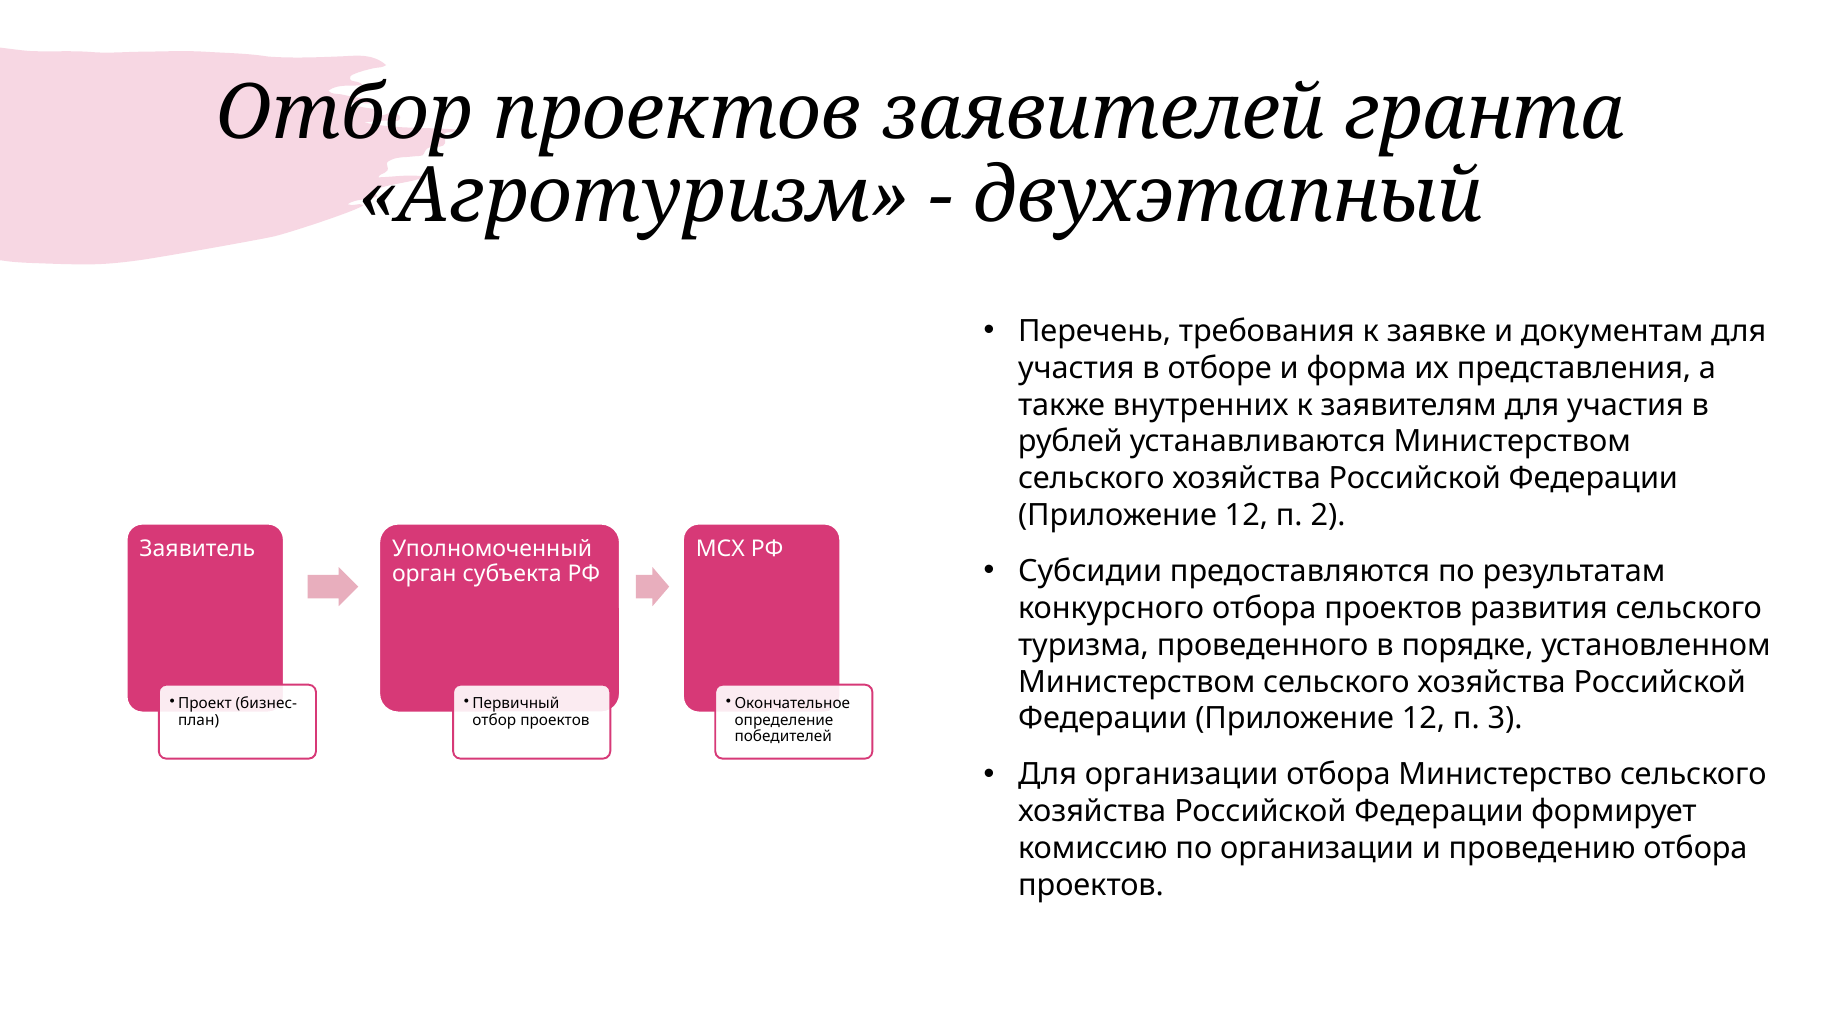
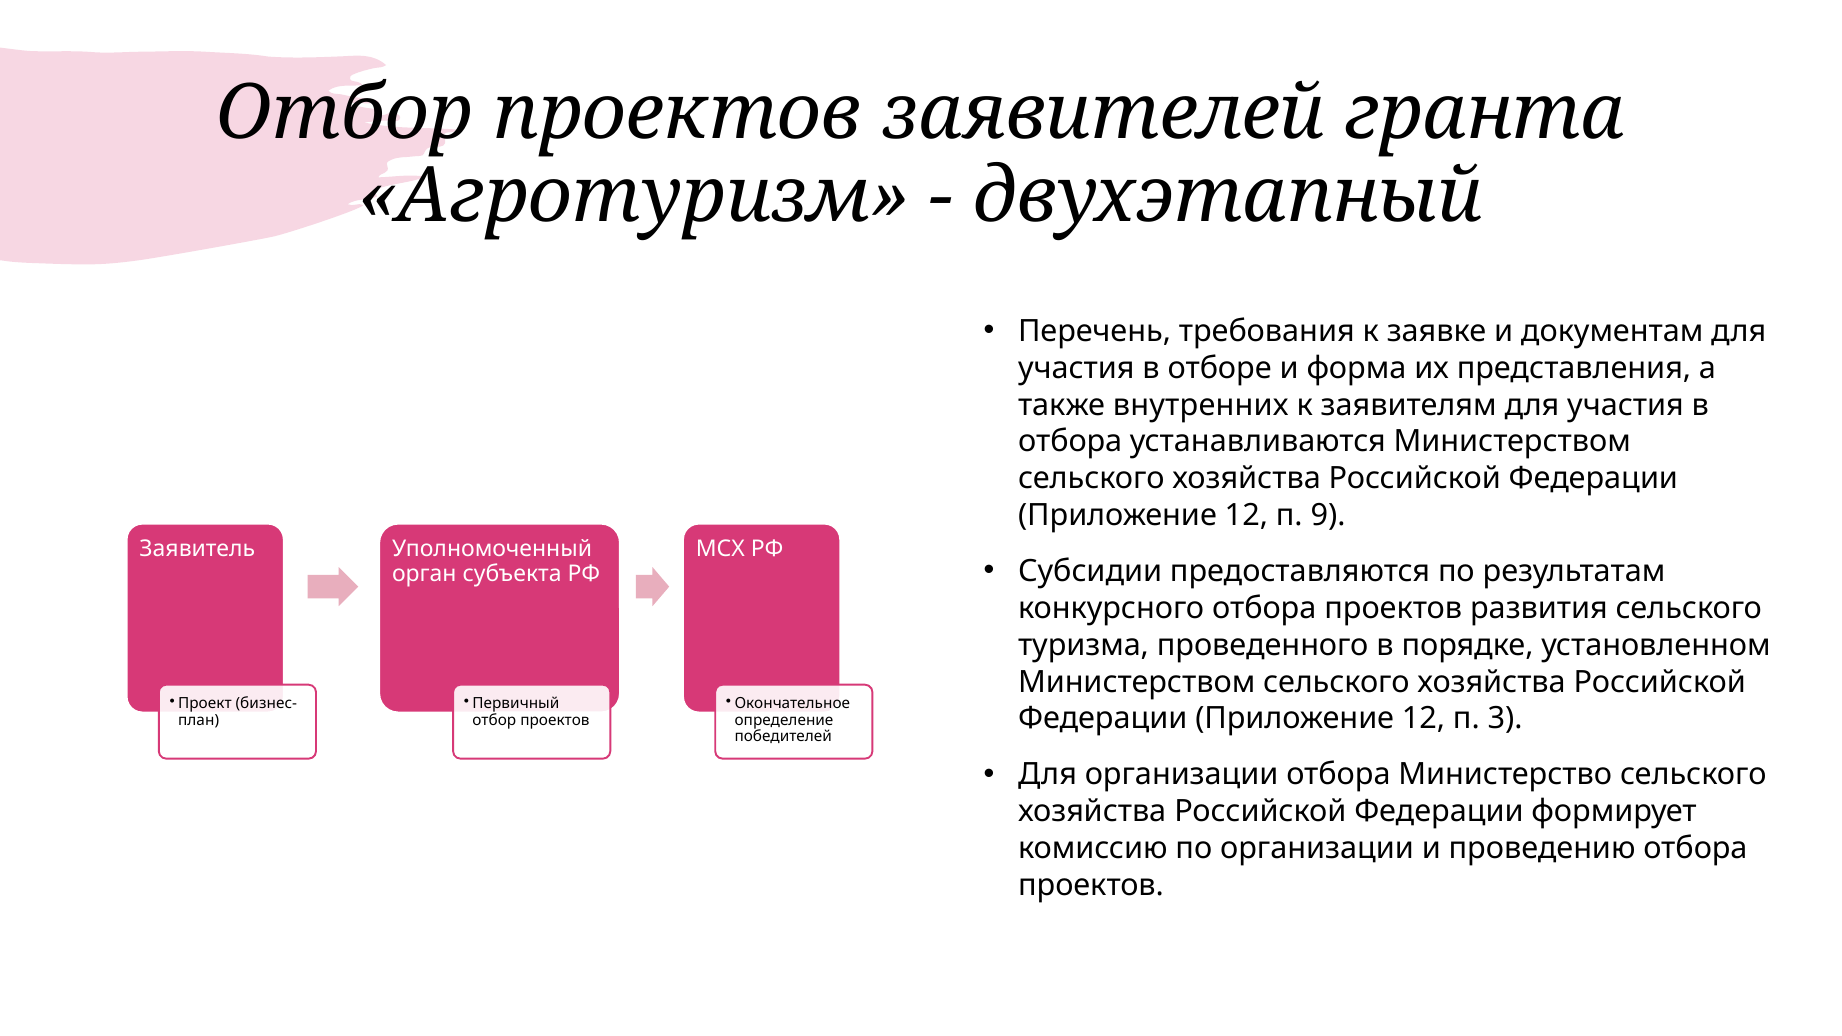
рублей at (1070, 442): рублей -> отбора
2: 2 -> 9
